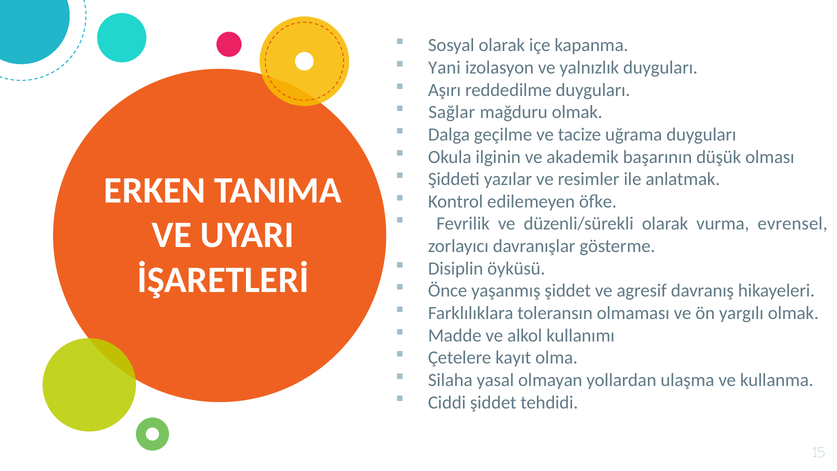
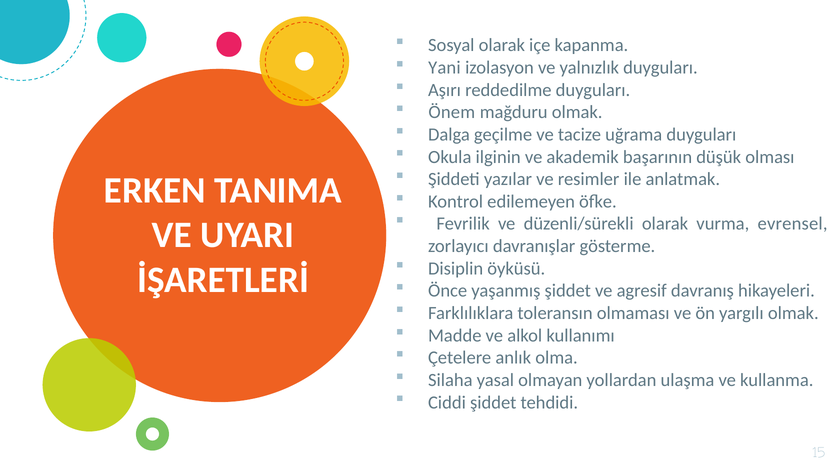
Sağlar: Sağlar -> Önem
kayıt: kayıt -> anlık
